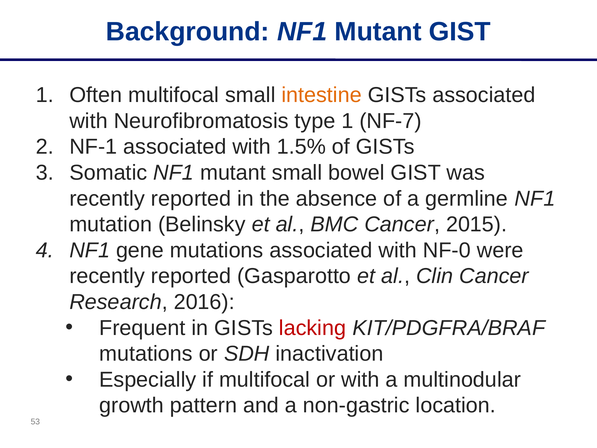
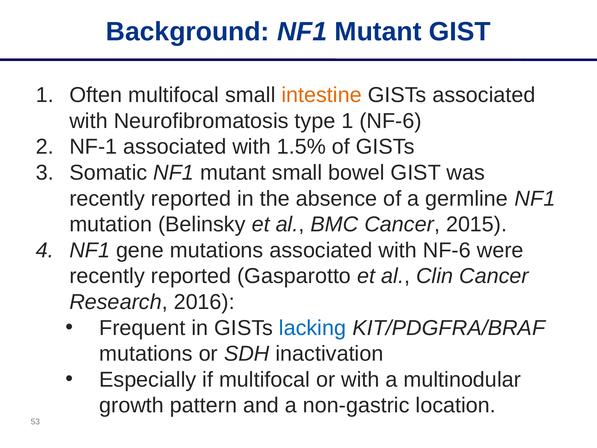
1 NF-7: NF-7 -> NF-6
with NF-0: NF-0 -> NF-6
lacking colour: red -> blue
